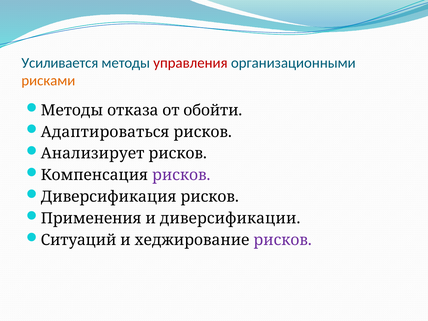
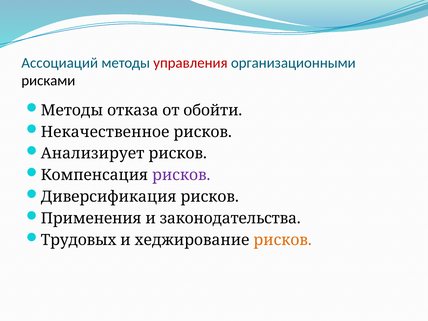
Усиливается: Усиливается -> Ассоциаций
рисками colour: orange -> black
Адаптироваться: Адаптироваться -> Некачественное
диверсификации: диверсификации -> законодательства
Ситуаций: Ситуаций -> Трудовых
рисков at (283, 240) colour: purple -> orange
